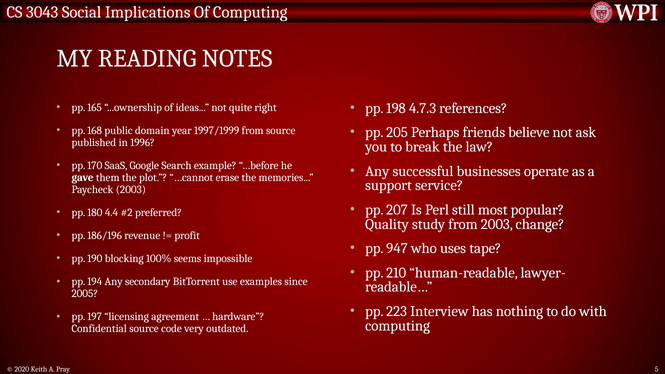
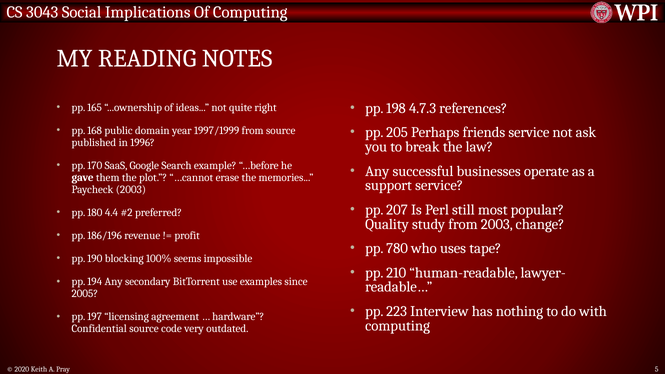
friends believe: believe -> service
947: 947 -> 780
